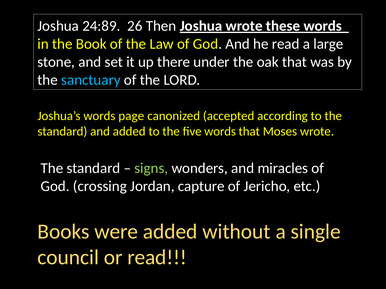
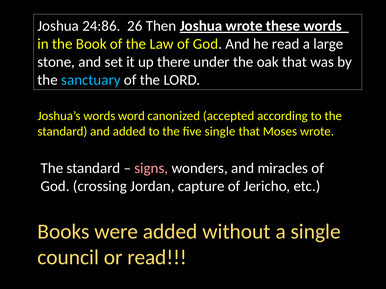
24:89: 24:89 -> 24:86
page: page -> word
five words: words -> single
signs colour: light green -> pink
